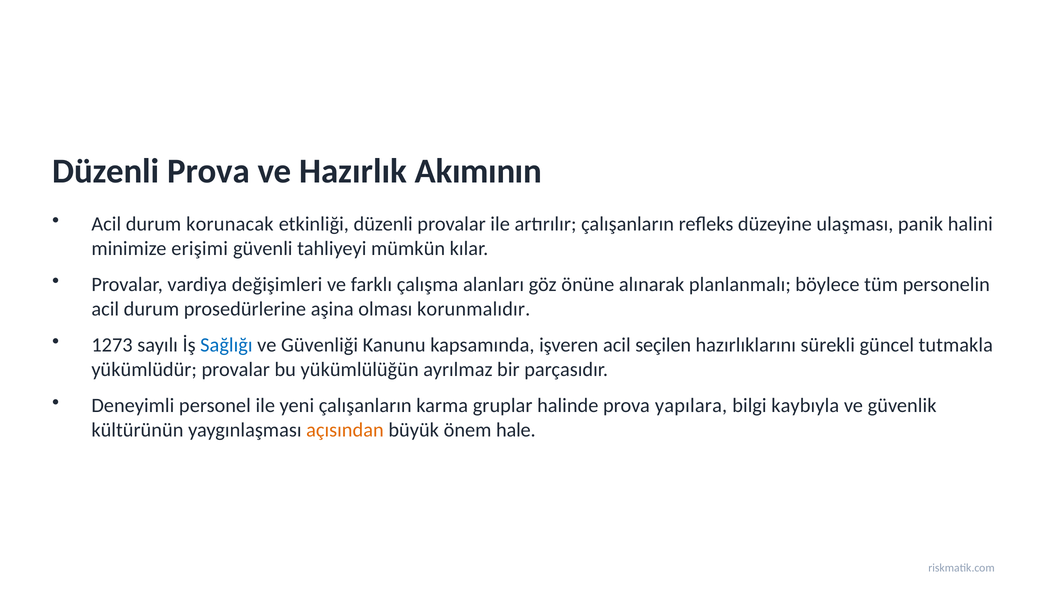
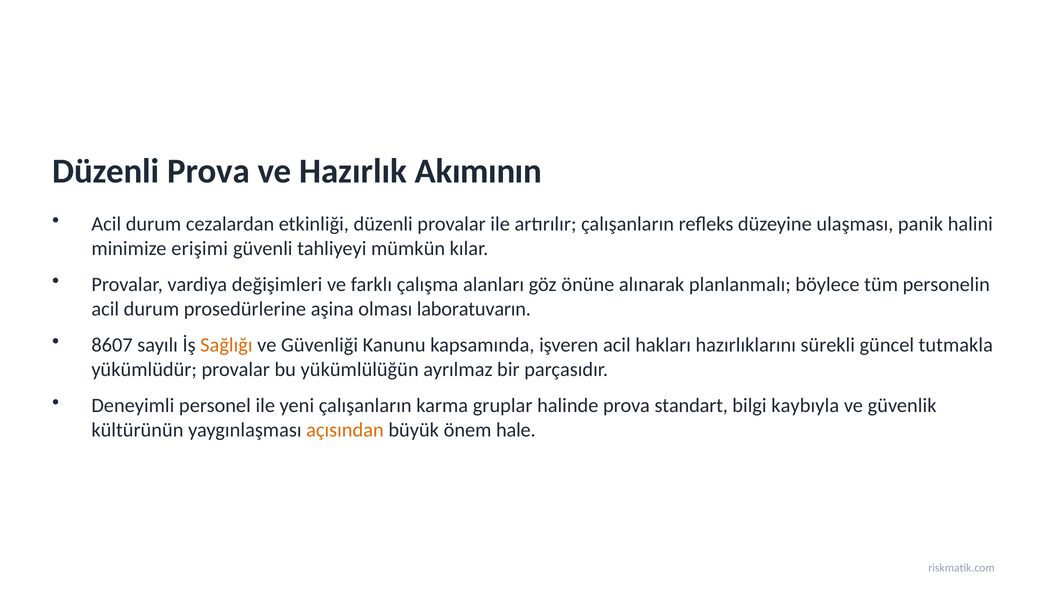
korunacak: korunacak -> cezalardan
korunmalıdır: korunmalıdır -> laboratuvarın
1273: 1273 -> 8607
Sağlığı colour: blue -> orange
seçilen: seçilen -> hakları
yapılara: yapılara -> standart
